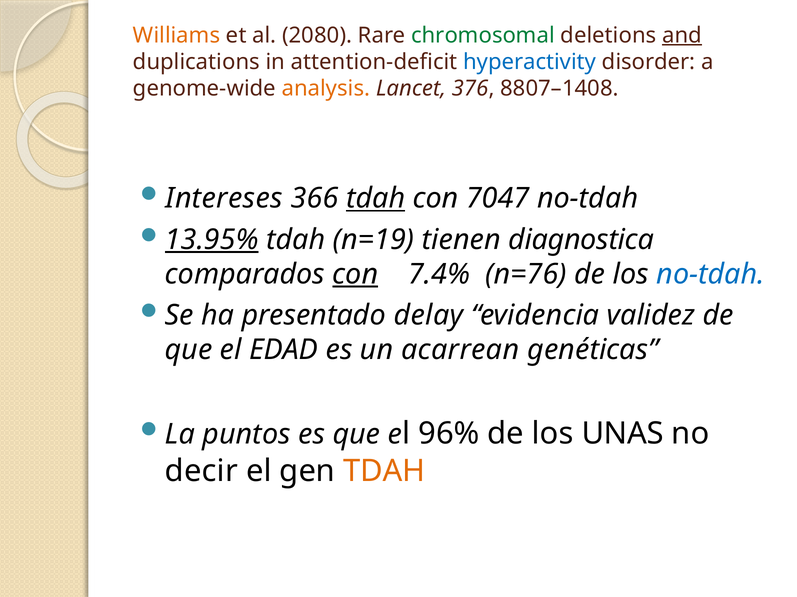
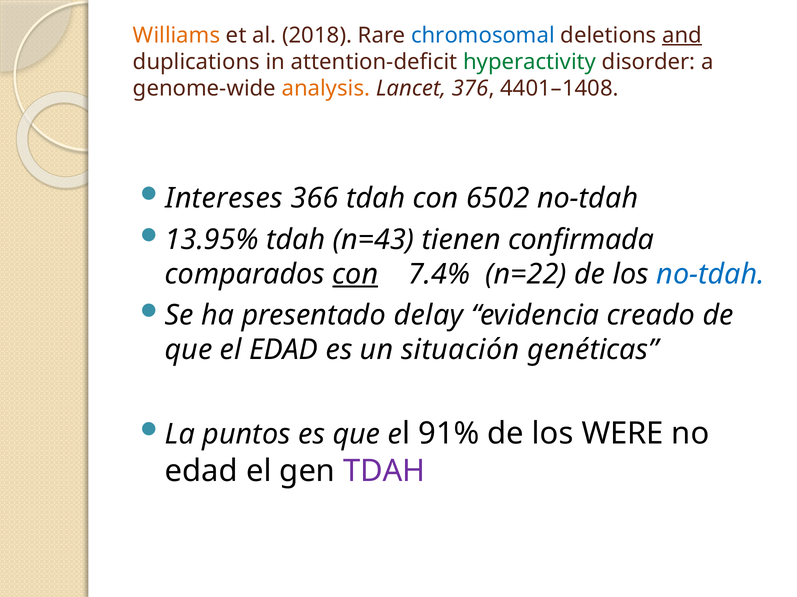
2080: 2080 -> 2018
chromosomal colour: green -> blue
hyperactivity colour: blue -> green
8807–1408: 8807–1408 -> 4401–1408
tdah at (376, 199) underline: present -> none
7047: 7047 -> 6502
13.95% underline: present -> none
n=19: n=19 -> n=43
diagnostica: diagnostica -> confirmada
n=76: n=76 -> n=22
validez: validez -> creado
acarrean: acarrean -> situación
96%: 96% -> 91%
UNAS: UNAS -> WERE
decir at (201, 471): decir -> edad
TDAH at (384, 471) colour: orange -> purple
